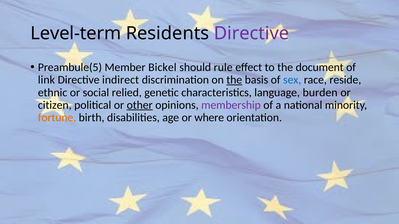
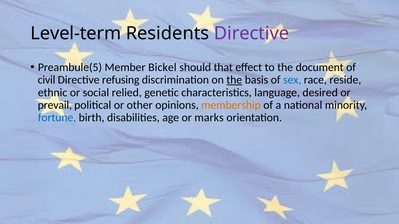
rule: rule -> that
link: link -> civil
indirect: indirect -> refusing
burden: burden -> desired
citizen: citizen -> prevail
other underline: present -> none
membership colour: purple -> orange
fortune colour: orange -> blue
where: where -> marks
